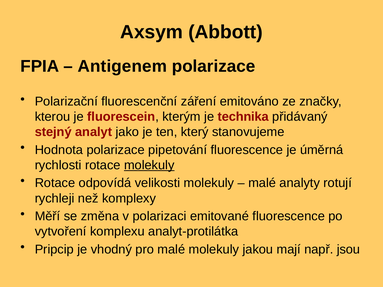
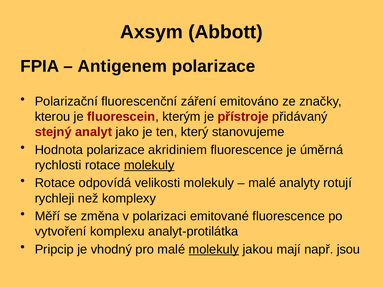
technika: technika -> přístroje
pipetování: pipetování -> akridiniem
molekuly at (214, 250) underline: none -> present
